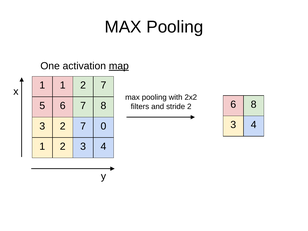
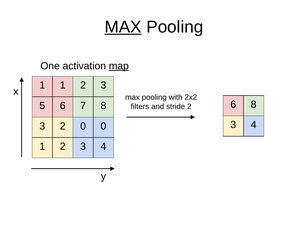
MAX at (123, 27) underline: none -> present
1 1 2 7: 7 -> 3
3 2 7: 7 -> 0
